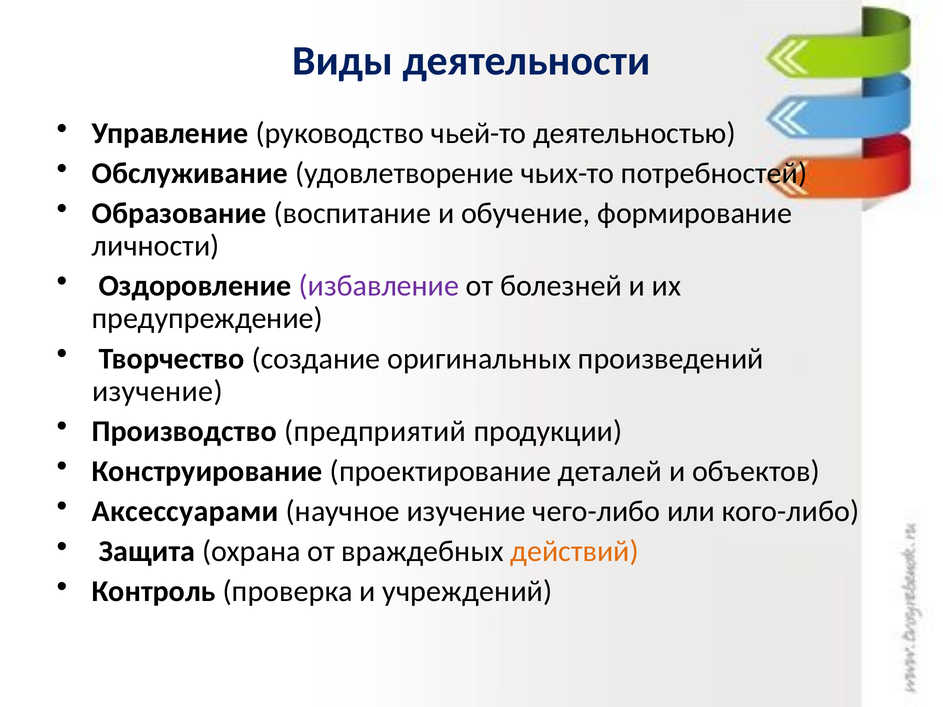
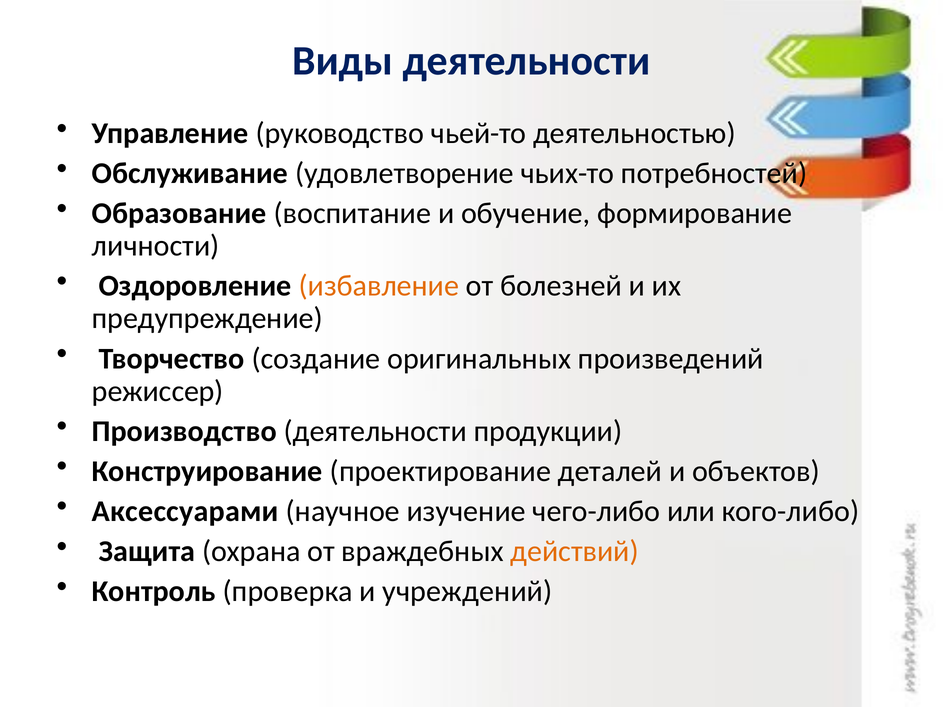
избавление colour: purple -> orange
изучение at (158, 391): изучение -> режиссер
Производство предприятий: предприятий -> деятельности
